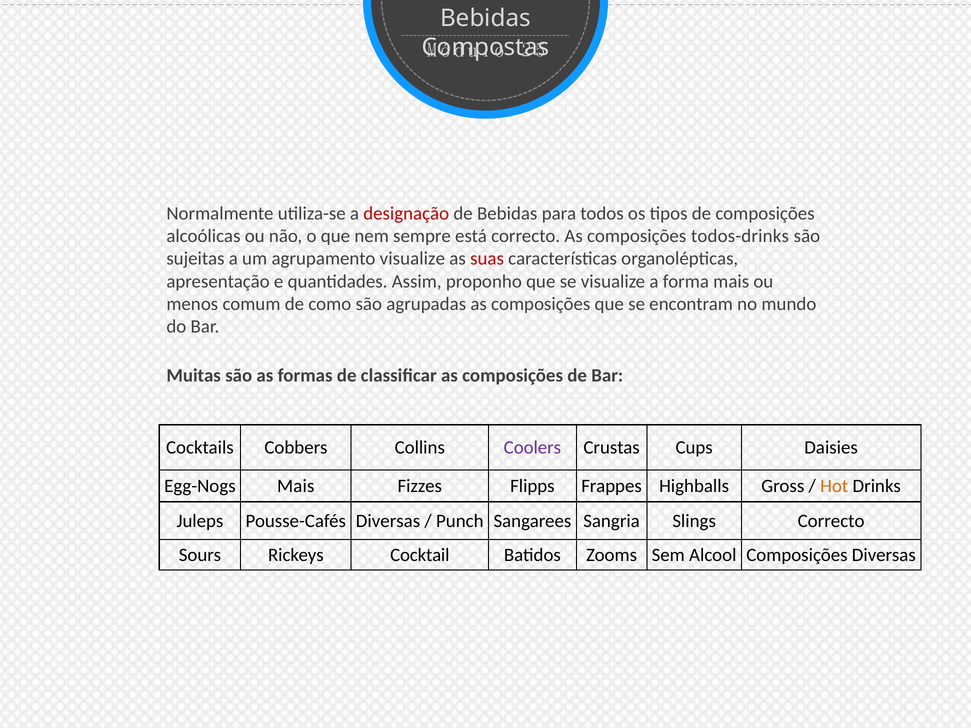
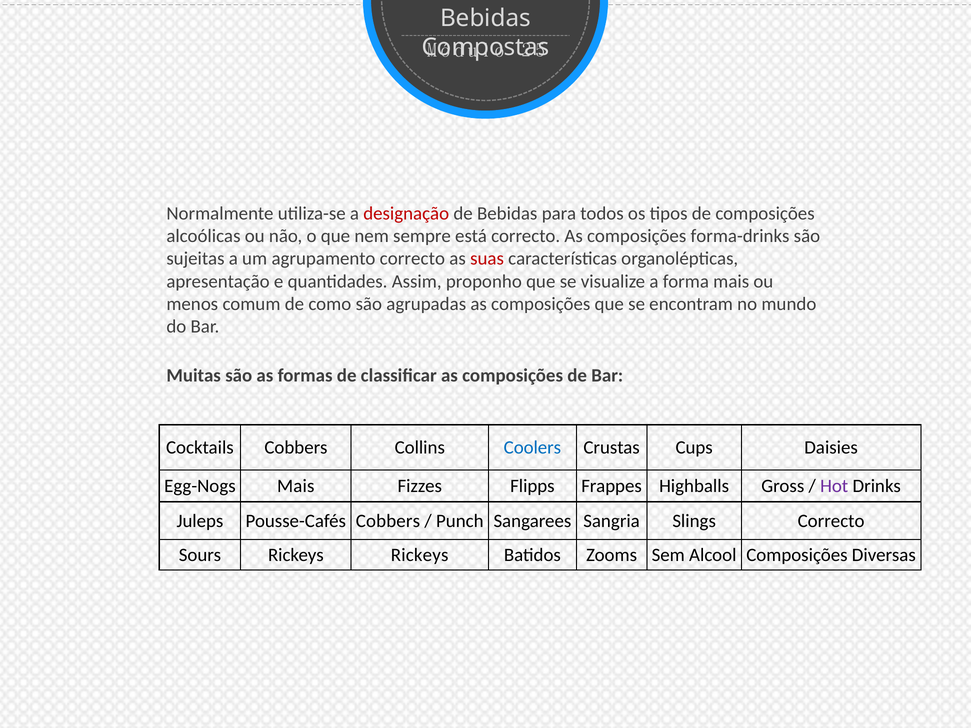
todos-drinks: todos-drinks -> forma-drinks
agrupamento visualize: visualize -> correcto
Coolers colour: purple -> blue
Hot colour: orange -> purple
Pousse-Cafés Diversas: Diversas -> Cobbers
Rickeys Cocktail: Cocktail -> Rickeys
